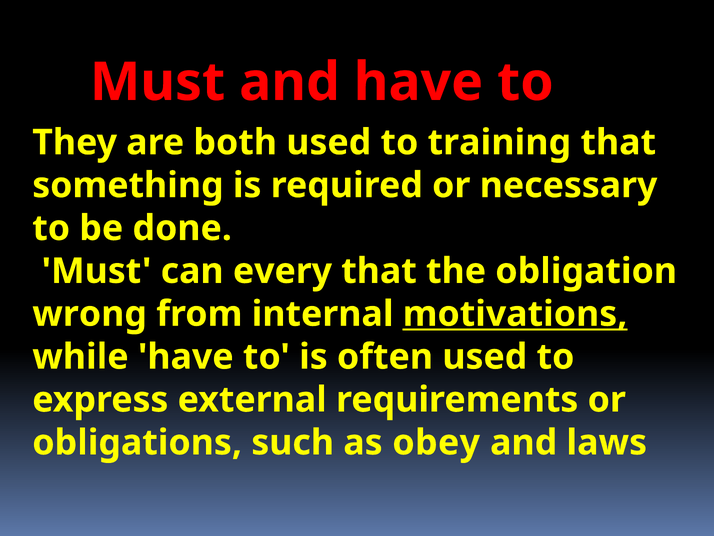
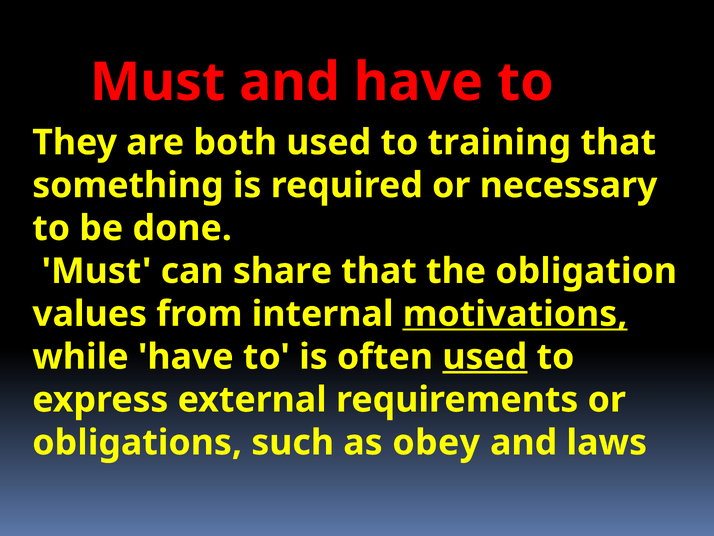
every: every -> share
wrong: wrong -> values
used at (485, 357) underline: none -> present
